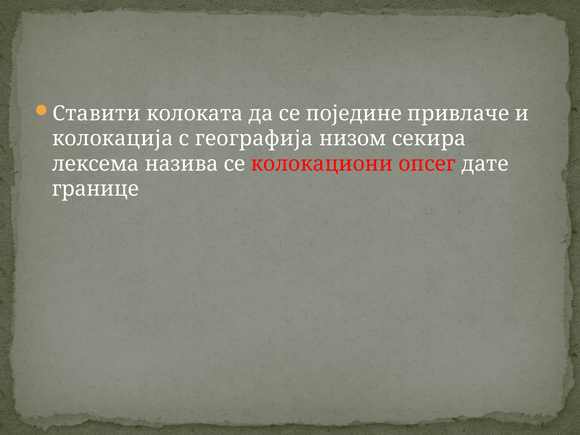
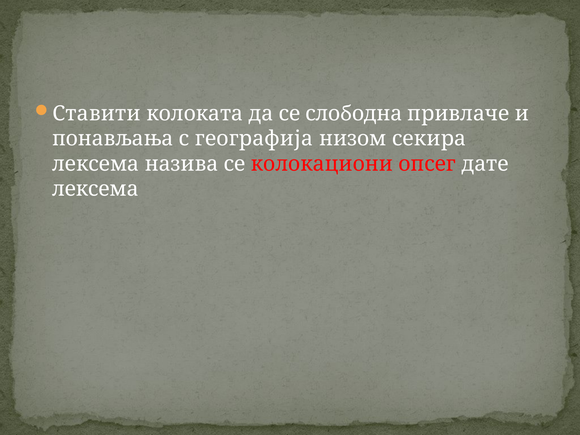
поједине: поједине -> слободна
колокација: колокација -> понављања
границе at (95, 189): границе -> лексема
